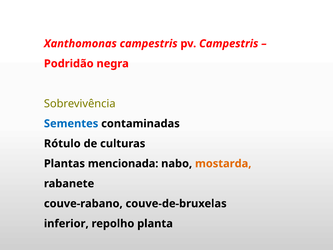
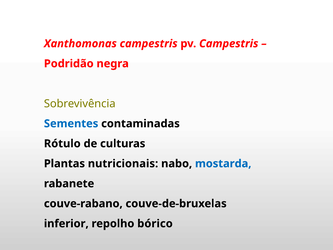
mencionada: mencionada -> nutricionais
mostarda colour: orange -> blue
planta: planta -> bórico
